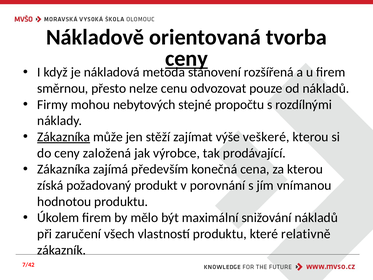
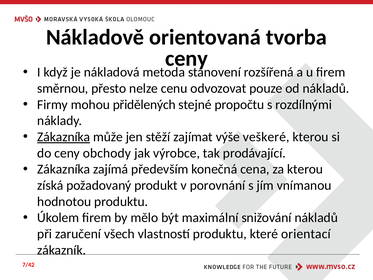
ceny at (187, 59) underline: present -> none
nebytových: nebytových -> přidělených
založená: založená -> obchody
relativně: relativně -> orientací
